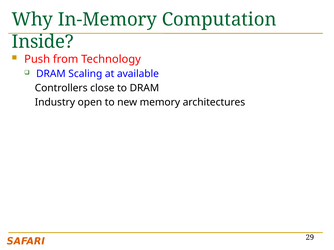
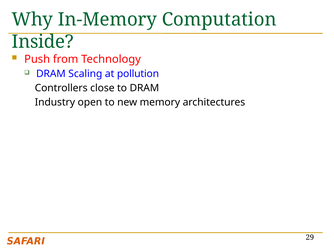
available: available -> pollution
